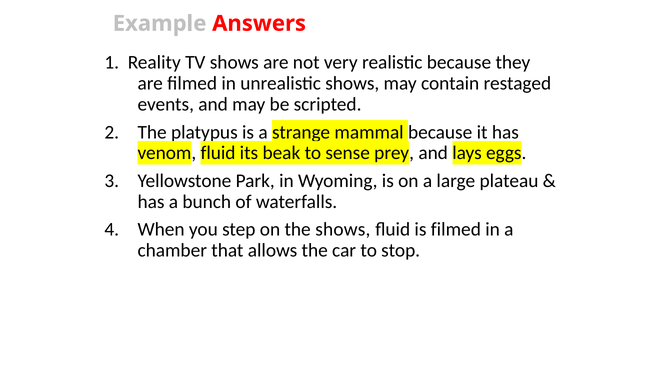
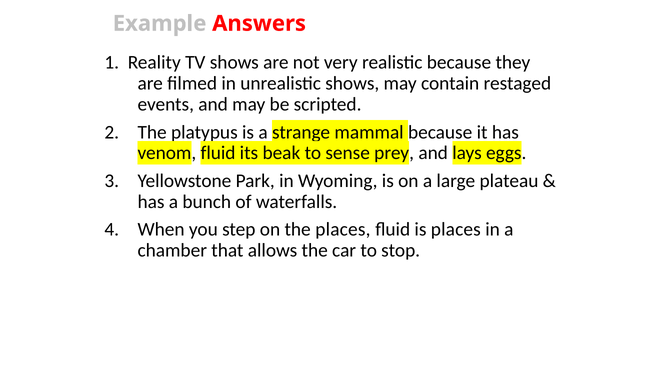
the shows: shows -> places
is filmed: filmed -> places
